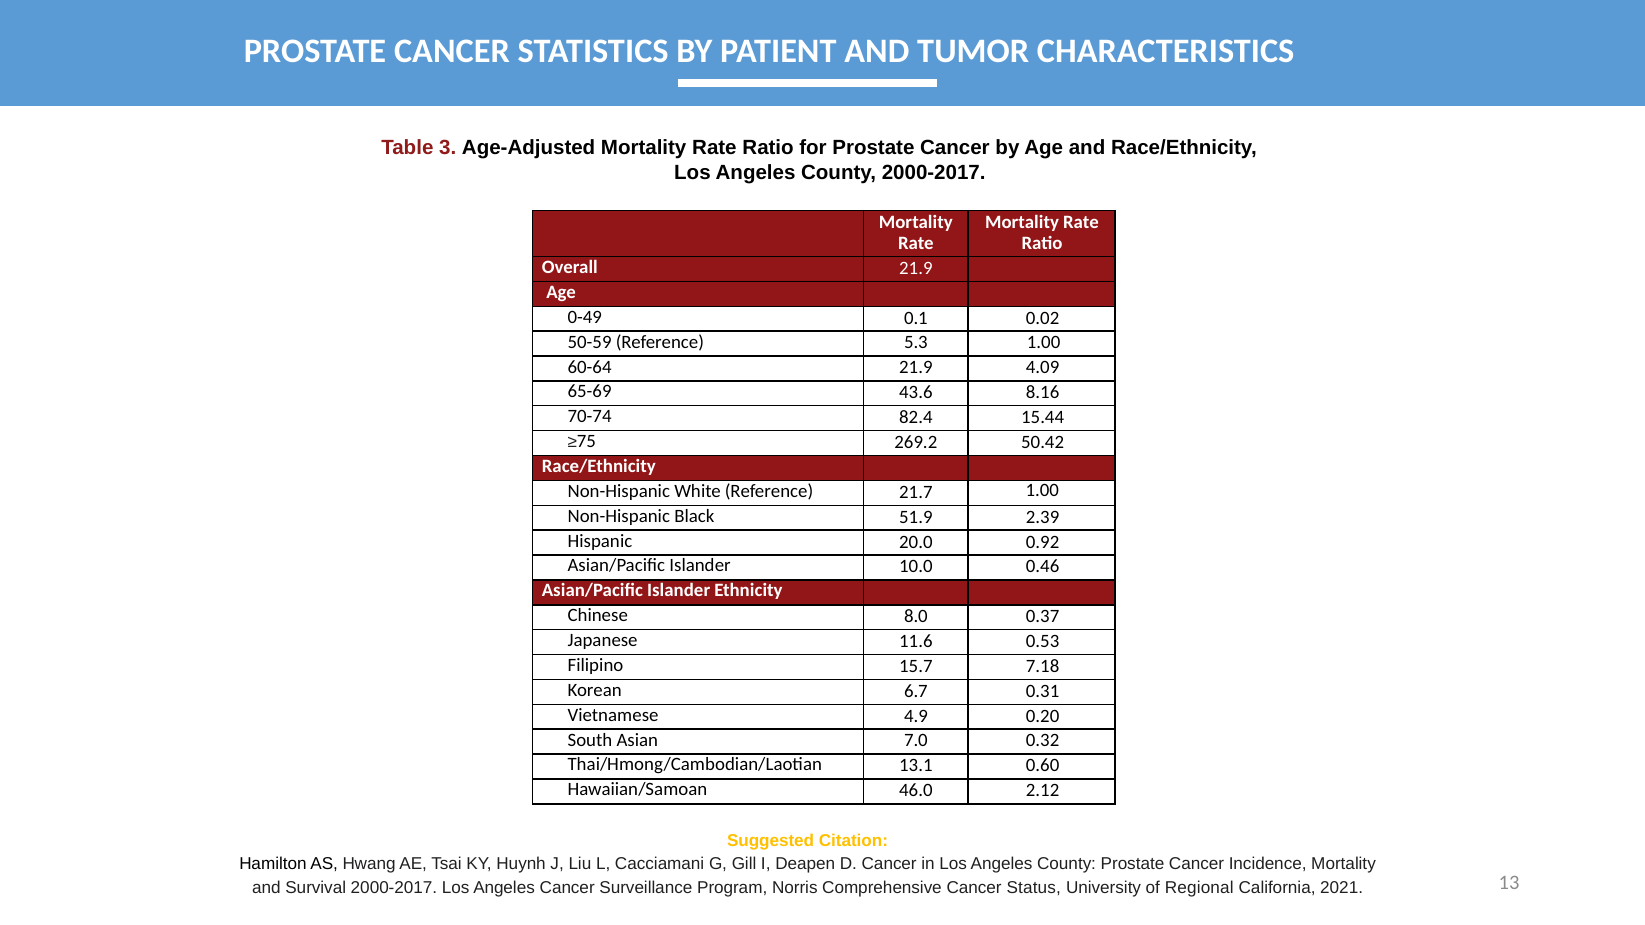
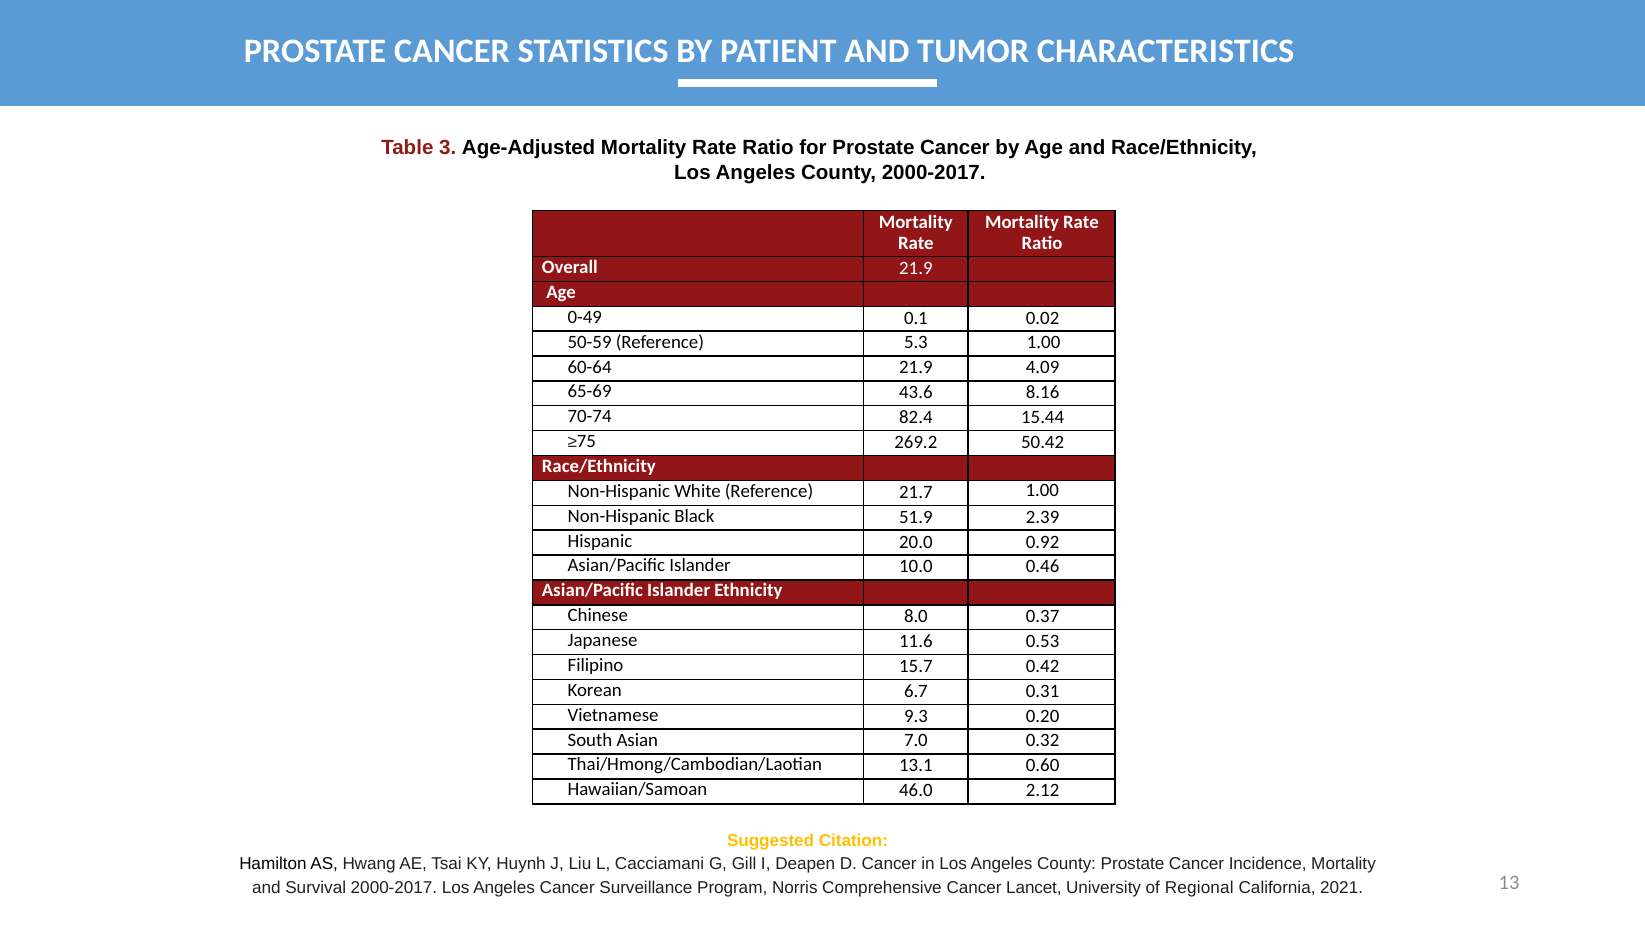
7.18: 7.18 -> 0.42
4.9: 4.9 -> 9.3
Status: Status -> Lancet
